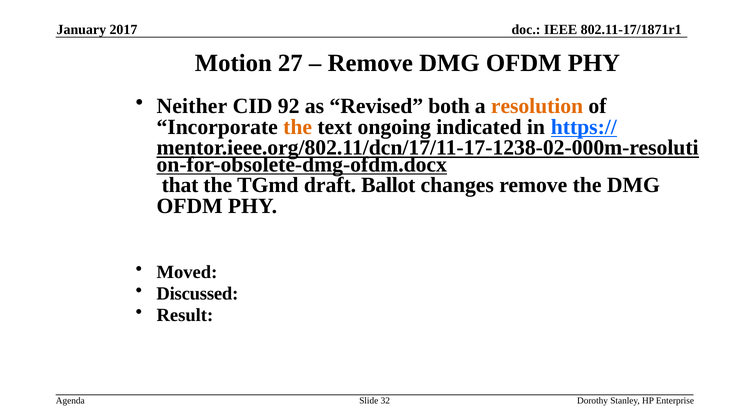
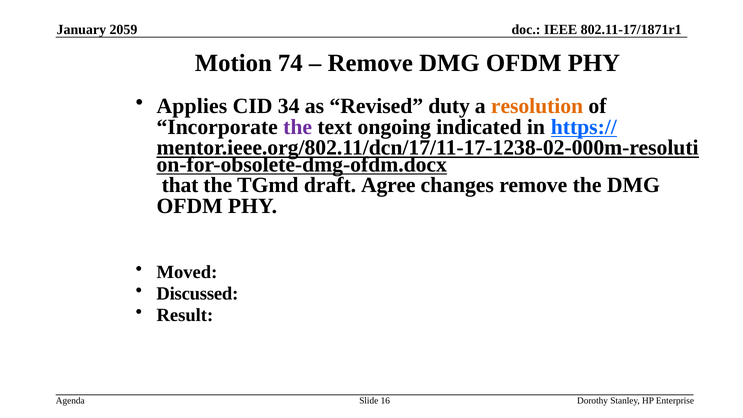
2017: 2017 -> 2059
27: 27 -> 74
Neither: Neither -> Applies
92: 92 -> 34
both: both -> duty
the at (298, 127) colour: orange -> purple
Ballot: Ballot -> Agree
32: 32 -> 16
